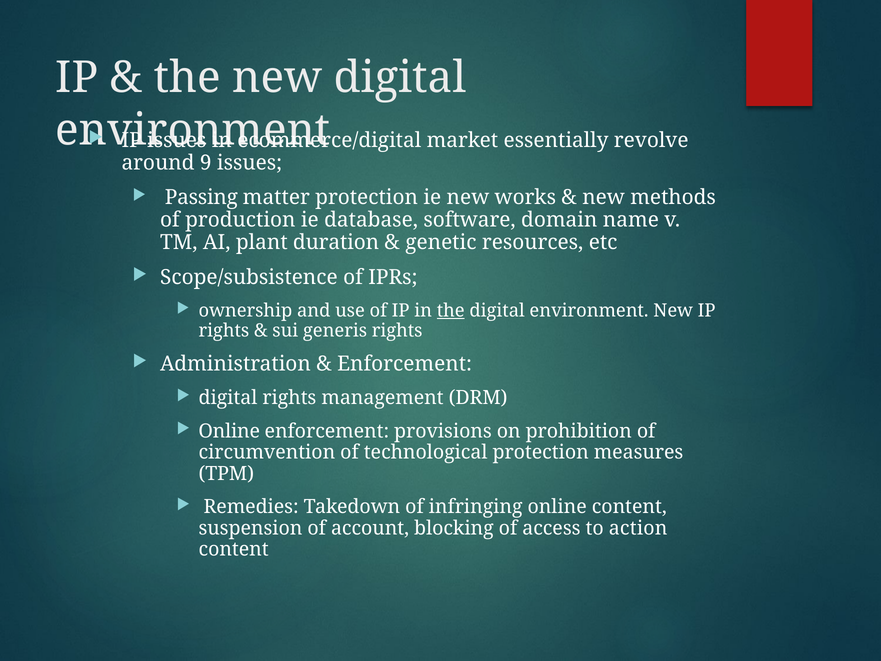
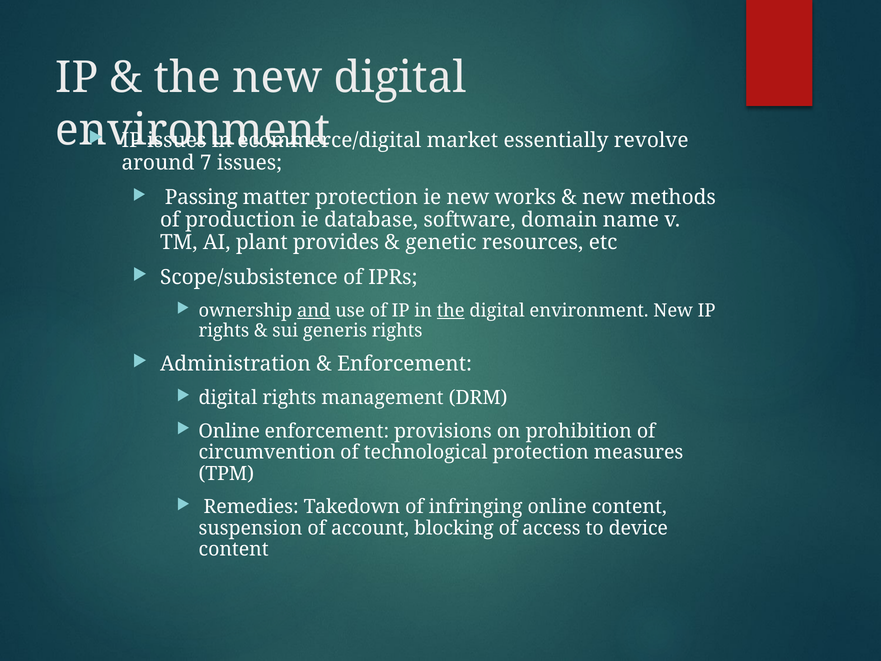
9: 9 -> 7
duration: duration -> provides
and underline: none -> present
action: action -> device
